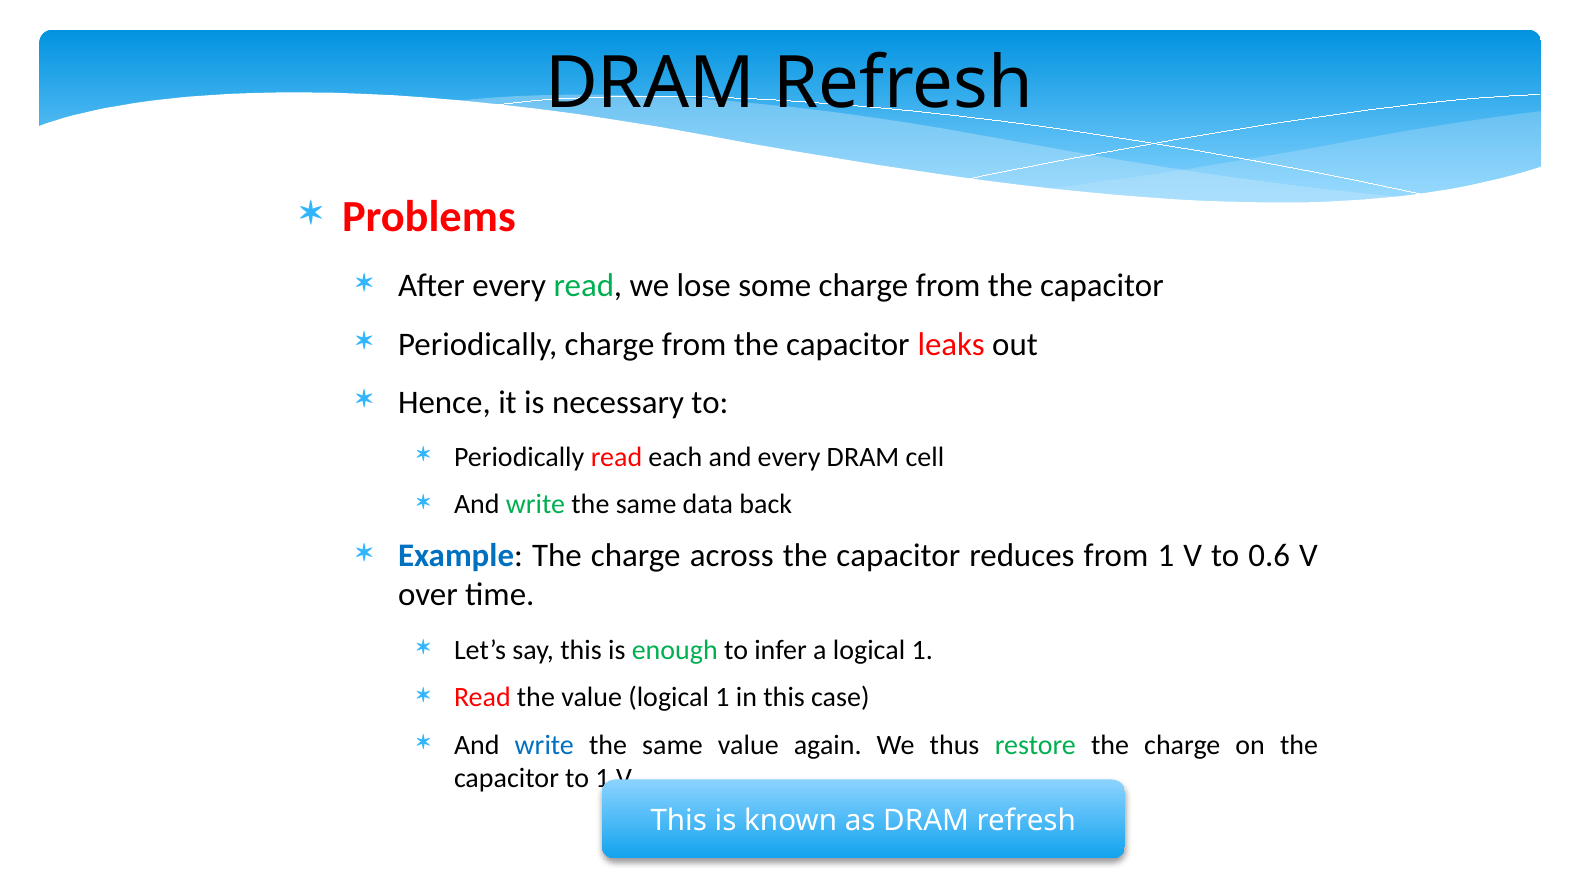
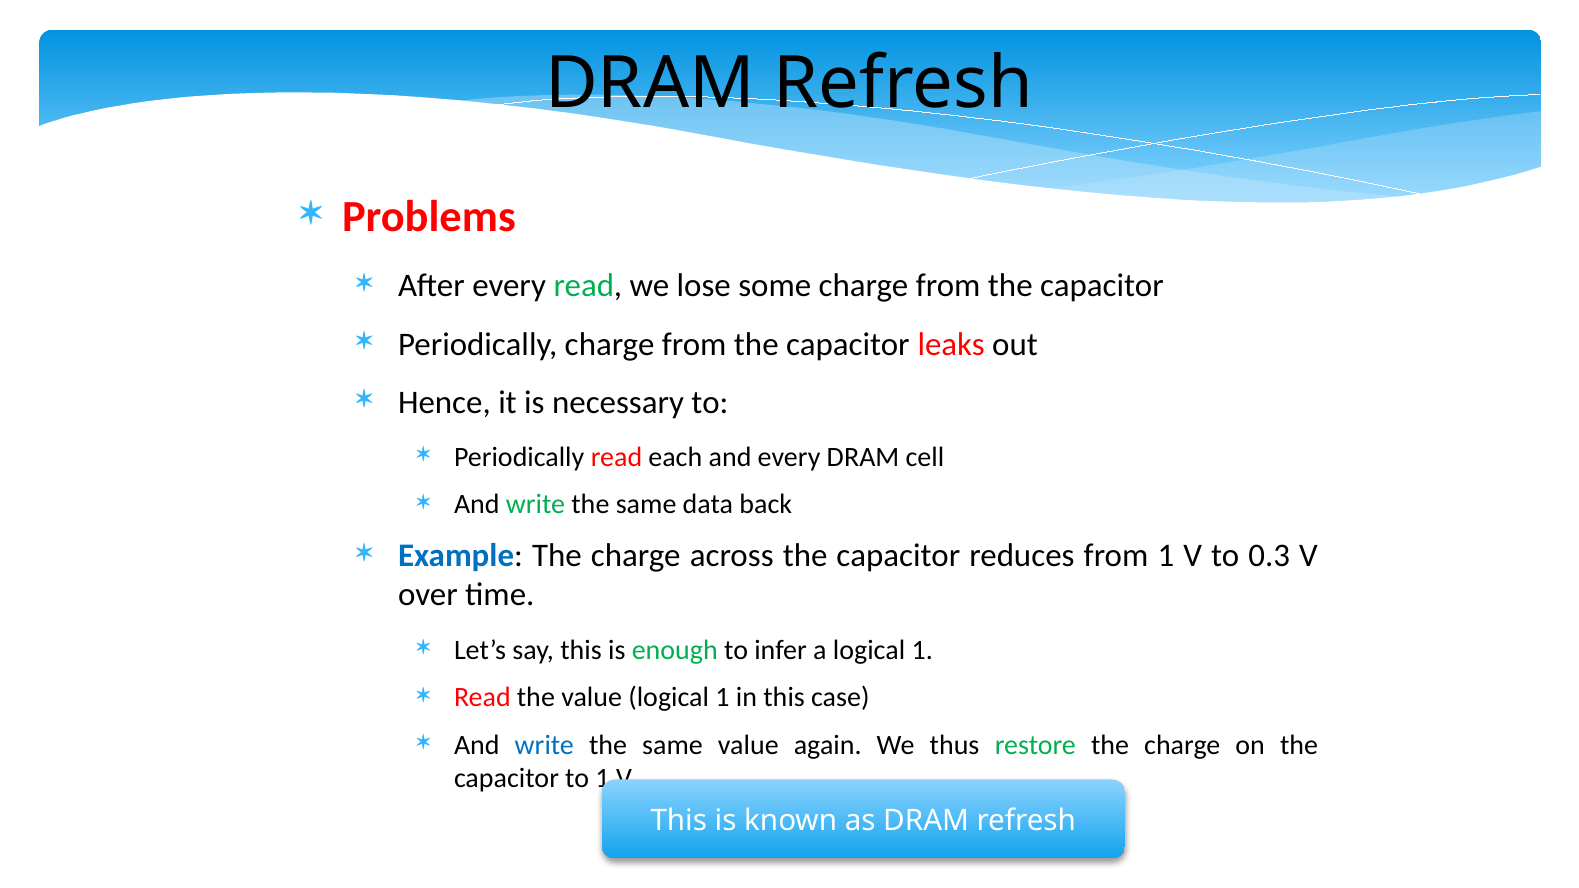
0.6: 0.6 -> 0.3
